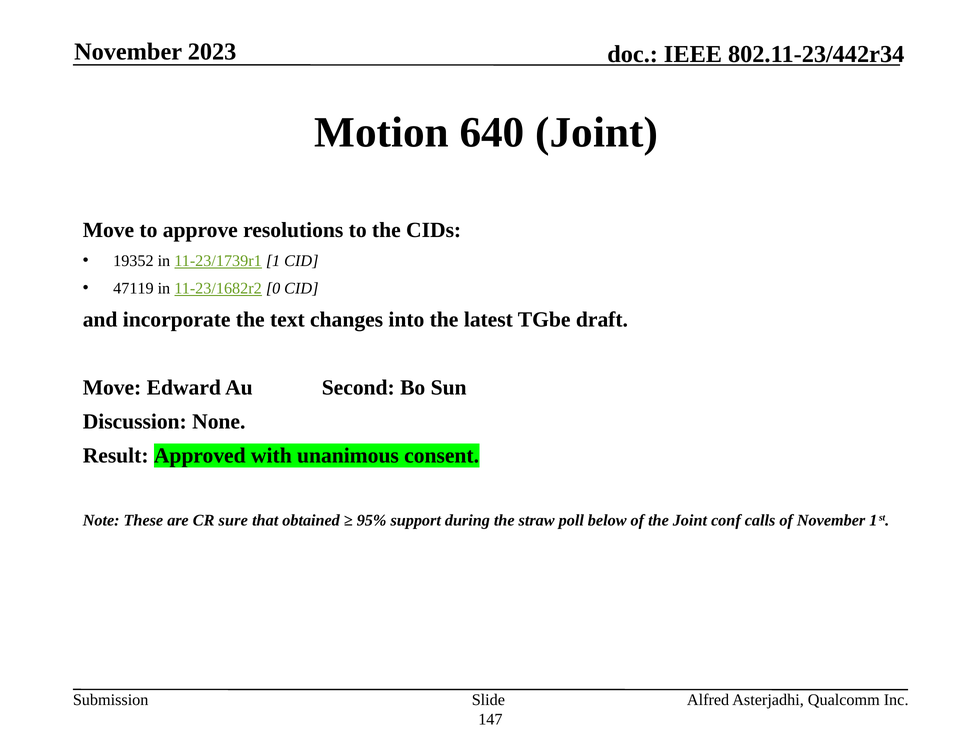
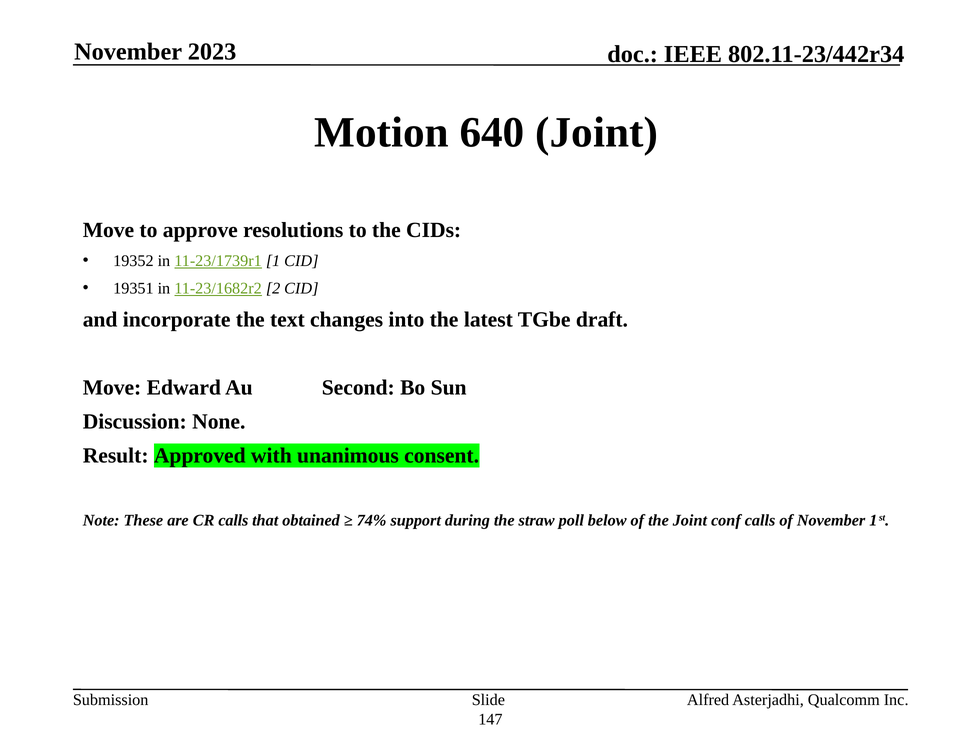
47119: 47119 -> 19351
0: 0 -> 2
CR sure: sure -> calls
95%: 95% -> 74%
